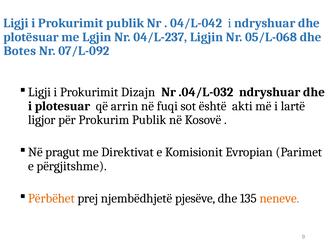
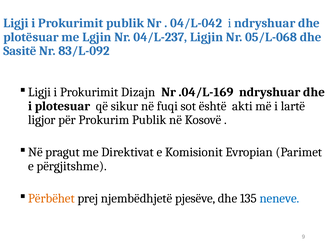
Botes: Botes -> Sasitë
07/L-092: 07/L-092 -> 83/L-092
.04/L-032: .04/L-032 -> .04/L-169
arrin: arrin -> sikur
neneve colour: orange -> blue
